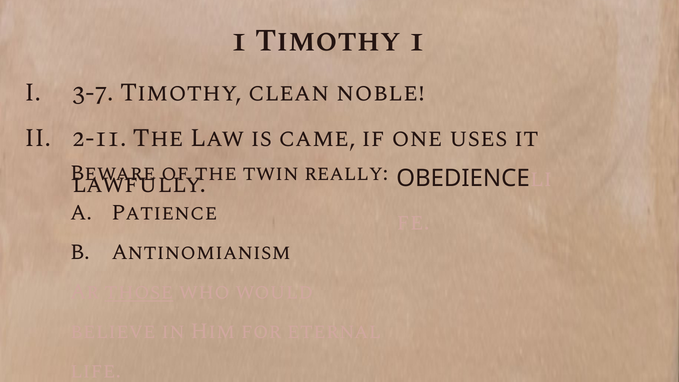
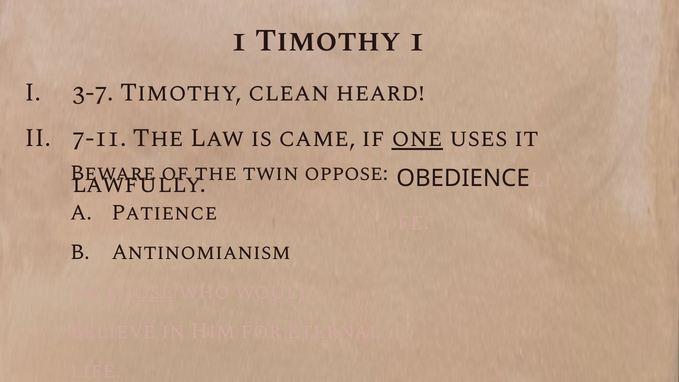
noble: noble -> heard
2-11: 2-11 -> 7-11
one underline: none -> present
really: really -> oppose
